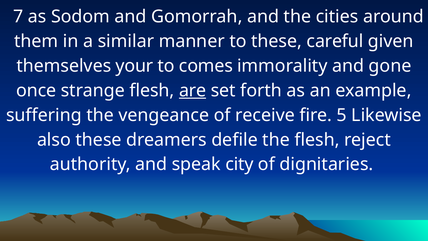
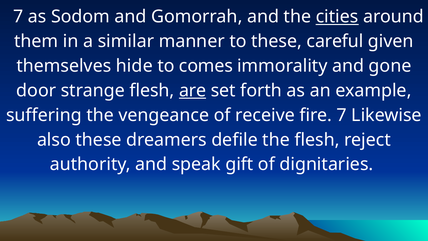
cities underline: none -> present
your: your -> hide
once: once -> door
fire 5: 5 -> 7
city: city -> gift
